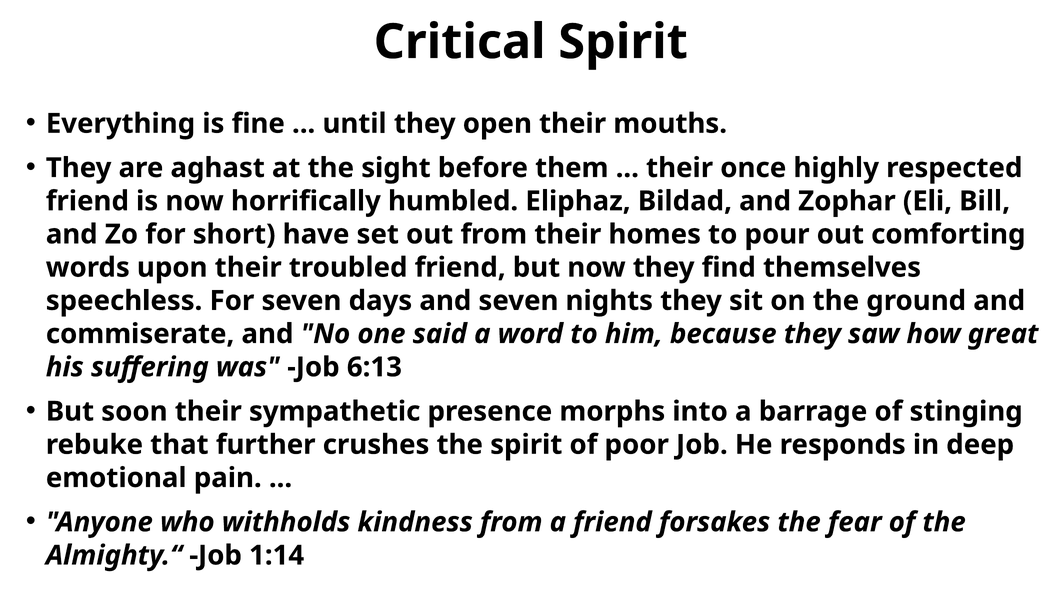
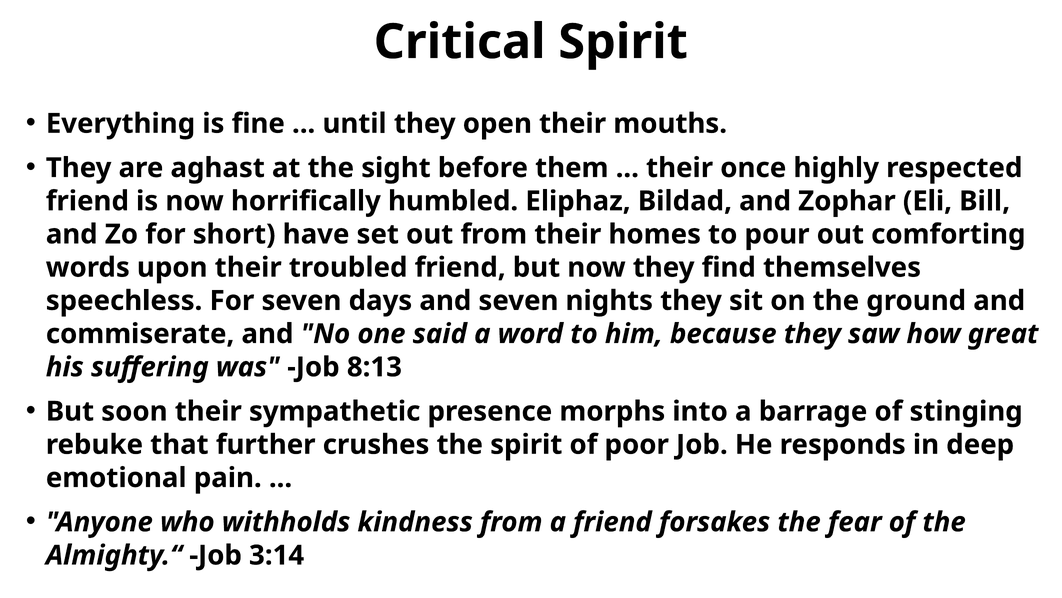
6:13: 6:13 -> 8:13
1:14: 1:14 -> 3:14
